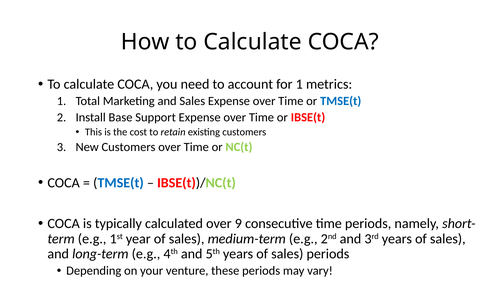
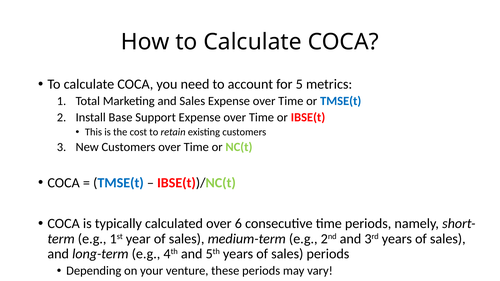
for 1: 1 -> 5
9: 9 -> 6
